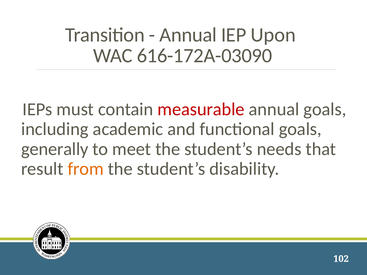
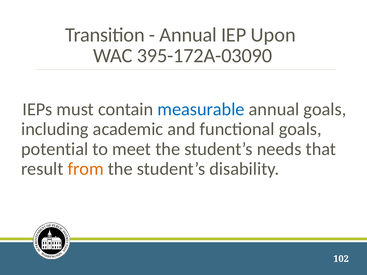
616-172A-03090: 616-172A-03090 -> 395-172A-03090
measurable colour: red -> blue
generally: generally -> potential
